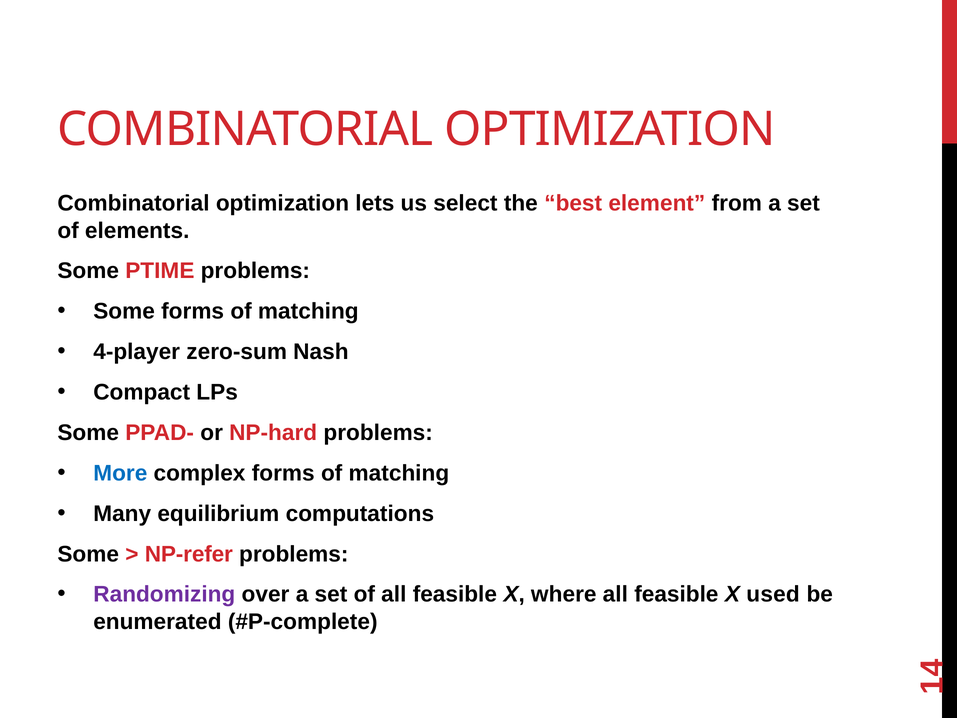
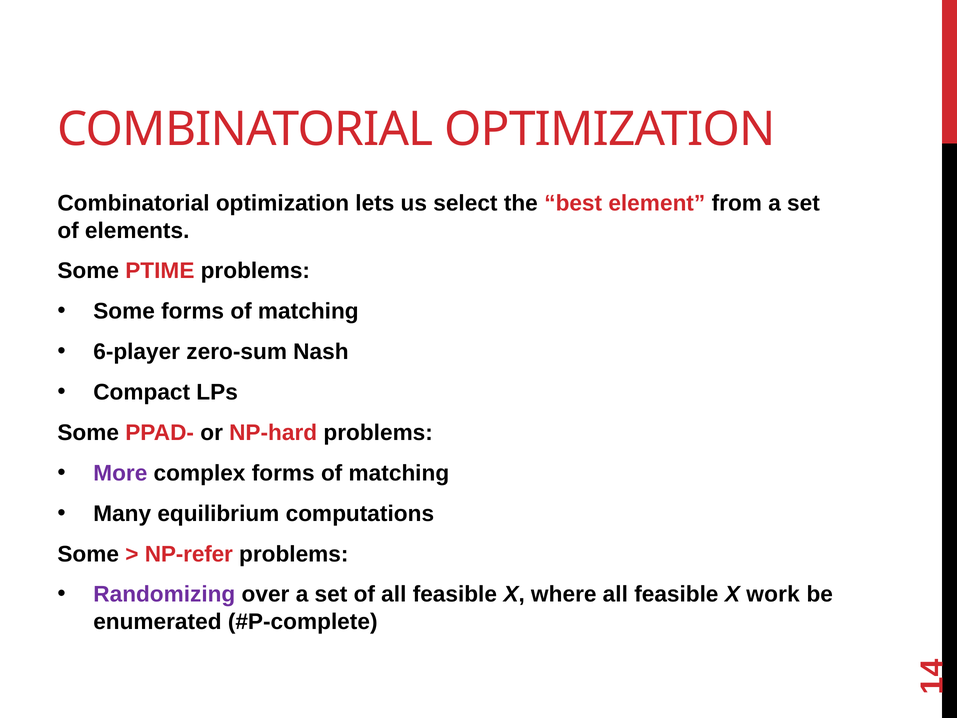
4-player: 4-player -> 6-player
More colour: blue -> purple
used: used -> work
